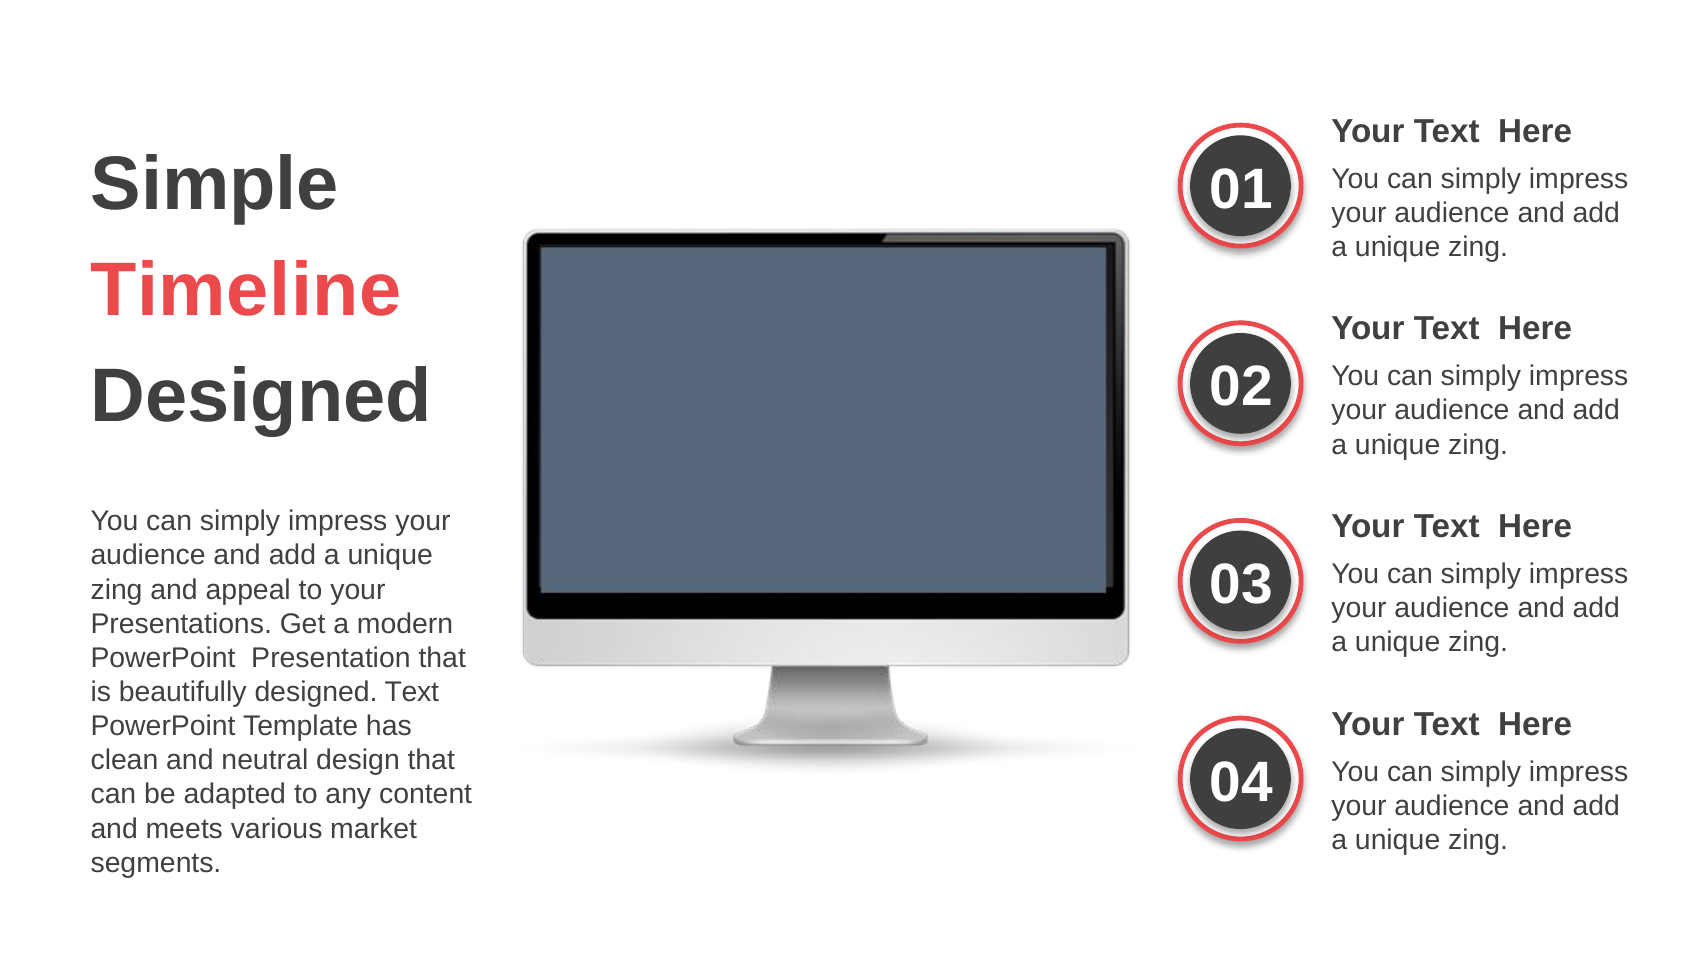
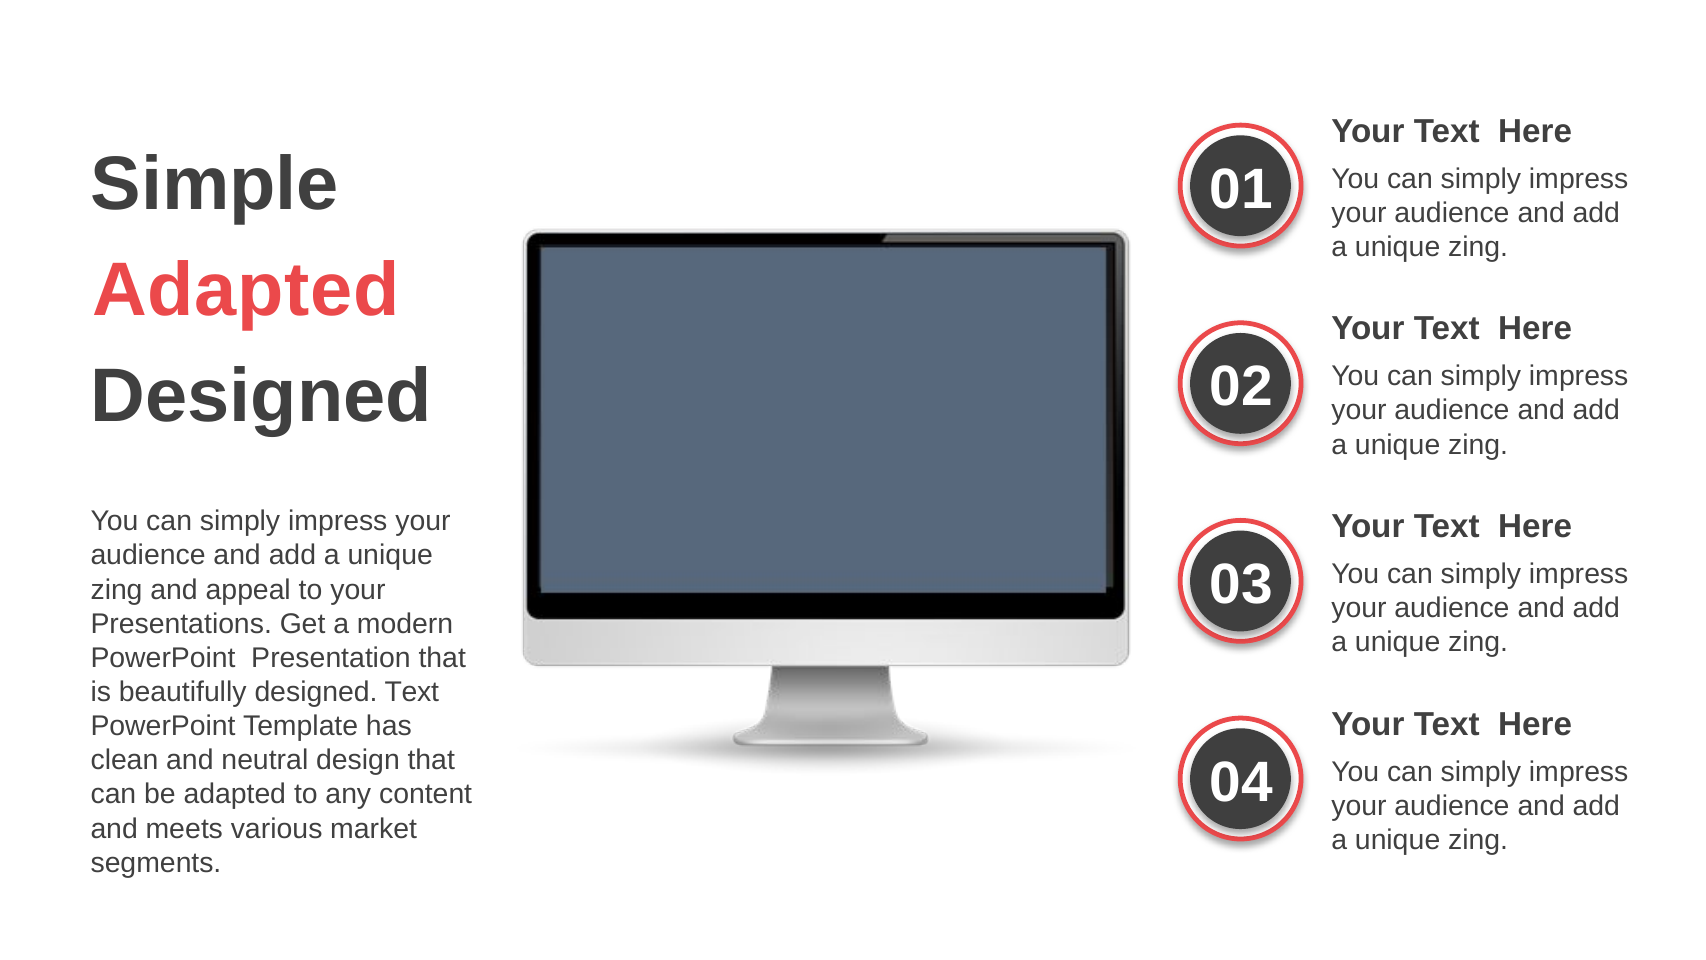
Timeline at (246, 290): Timeline -> Adapted
